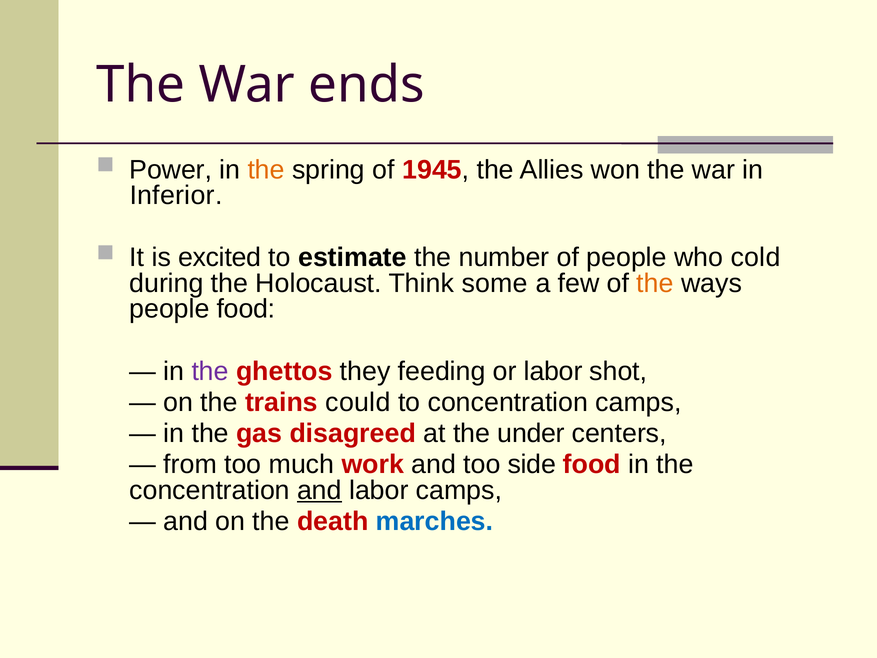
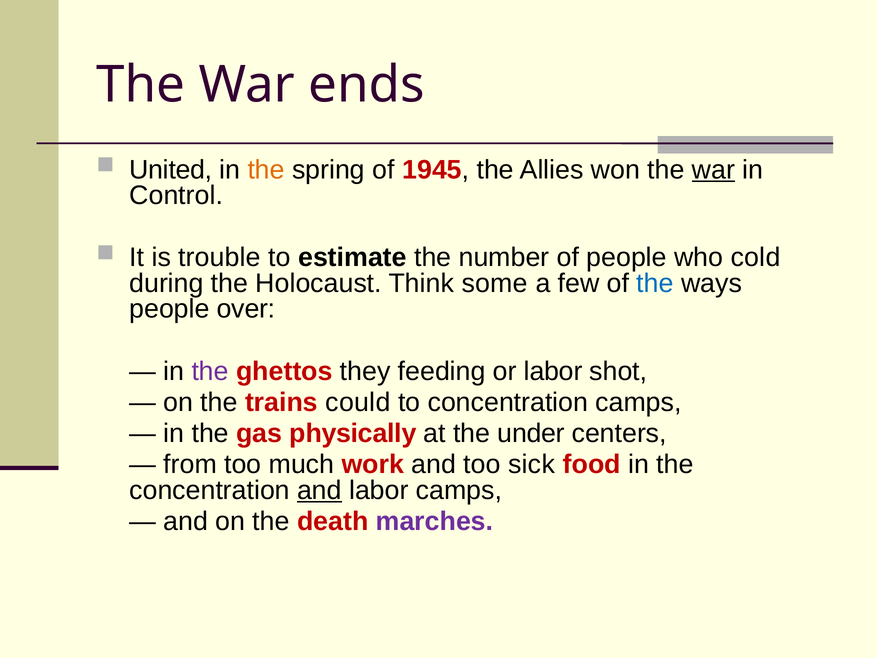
Power: Power -> United
war at (713, 170) underline: none -> present
Inferior: Inferior -> Control
excited: excited -> trouble
the at (655, 283) colour: orange -> blue
people food: food -> over
disagreed: disagreed -> physically
side: side -> sick
marches colour: blue -> purple
